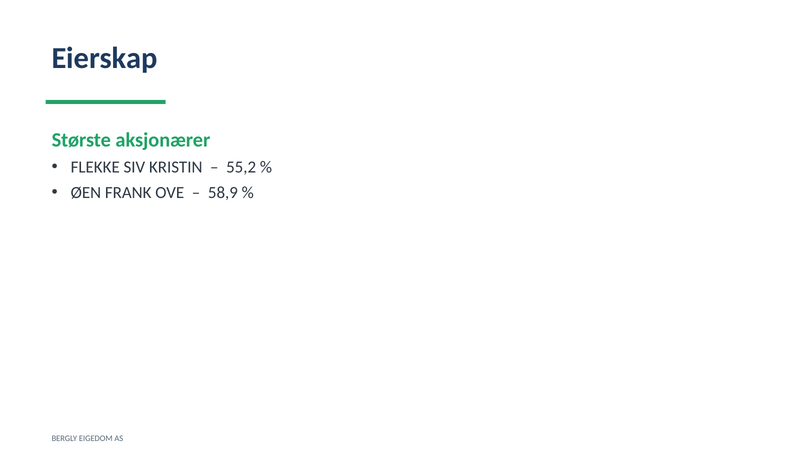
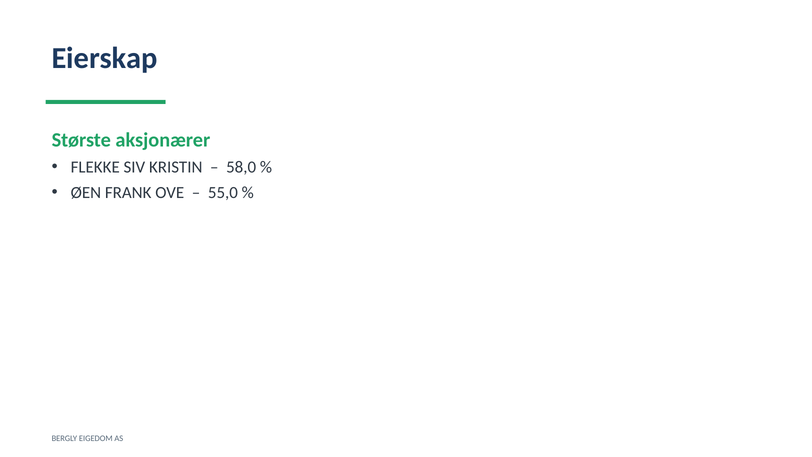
55,2: 55,2 -> 58,0
58,9: 58,9 -> 55,0
